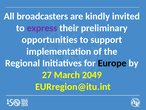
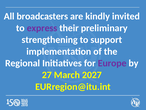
opportunities: opportunities -> strengthening
Europe colour: black -> purple
2049: 2049 -> 2027
